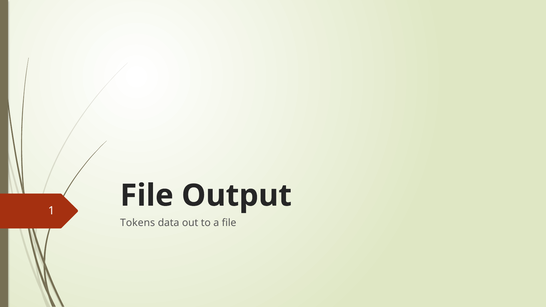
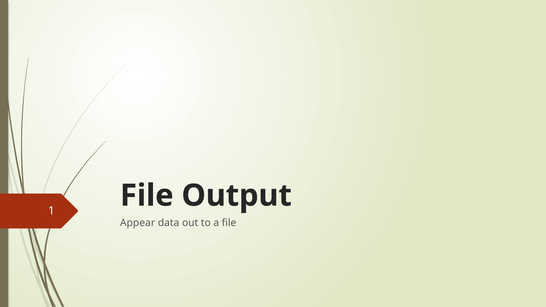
Tokens: Tokens -> Appear
